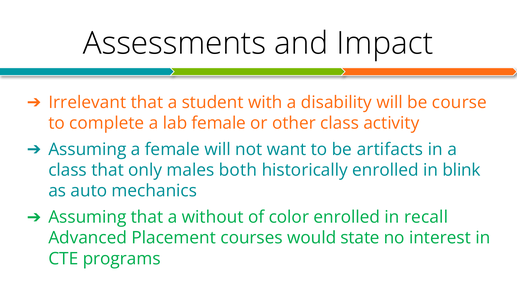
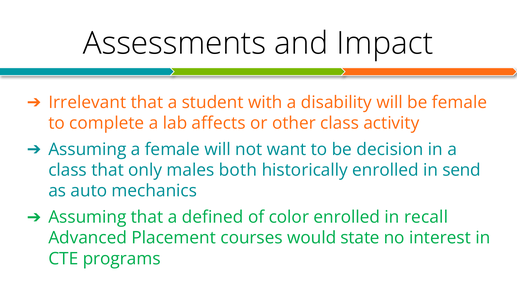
be course: course -> female
lab female: female -> affects
artifacts: artifacts -> decision
blink: blink -> send
without: without -> defined
